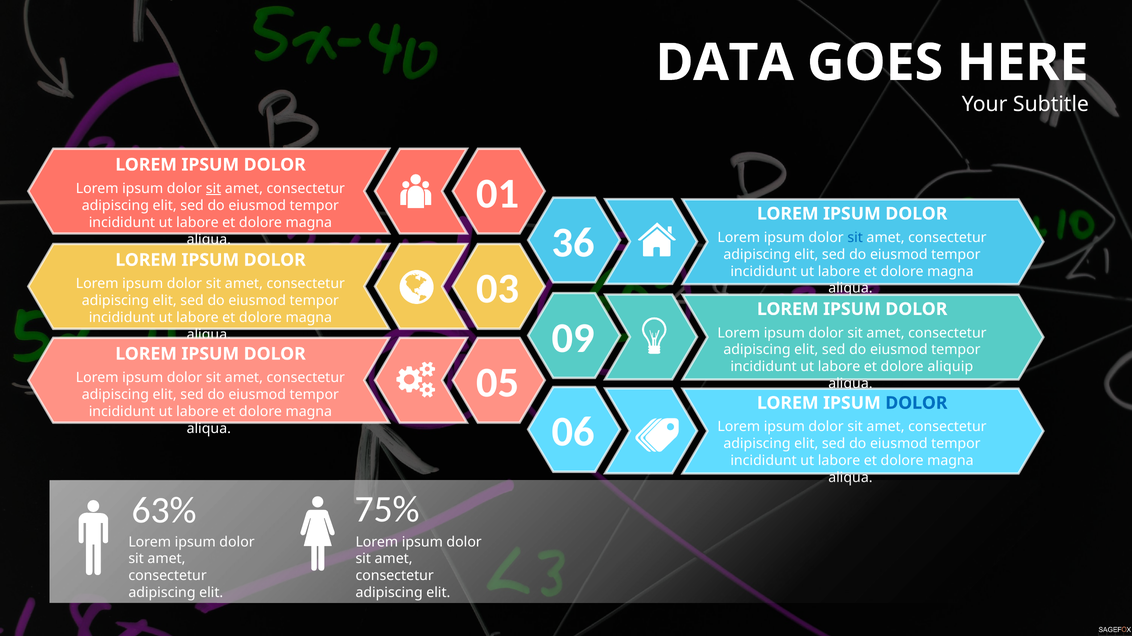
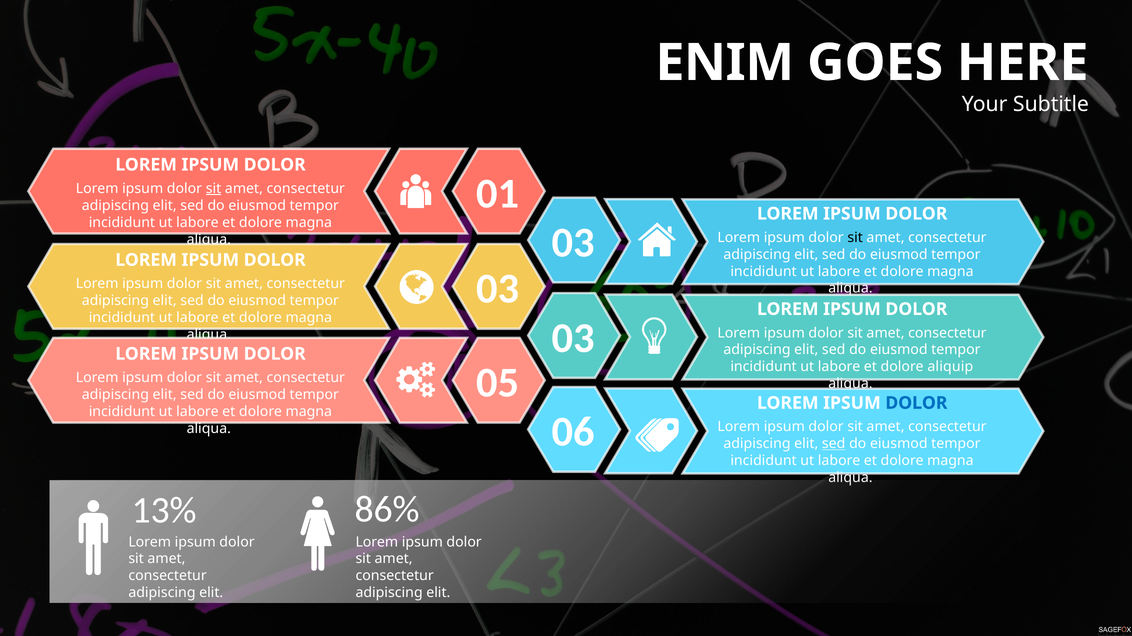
DATA: DATA -> ENIM
sit at (855, 238) colour: blue -> black
36 at (573, 243): 36 -> 03
09 at (573, 338): 09 -> 03
sed at (834, 444) underline: none -> present
75%: 75% -> 86%
63%: 63% -> 13%
